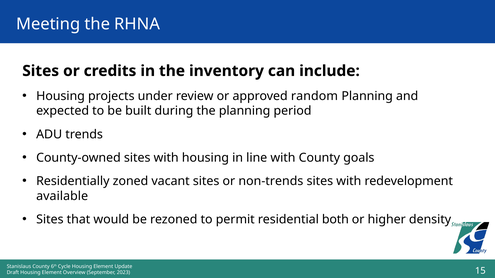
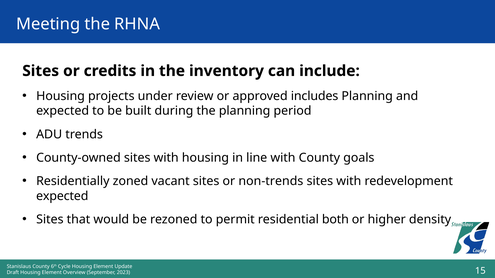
random: random -> includes
available at (62, 196): available -> expected
